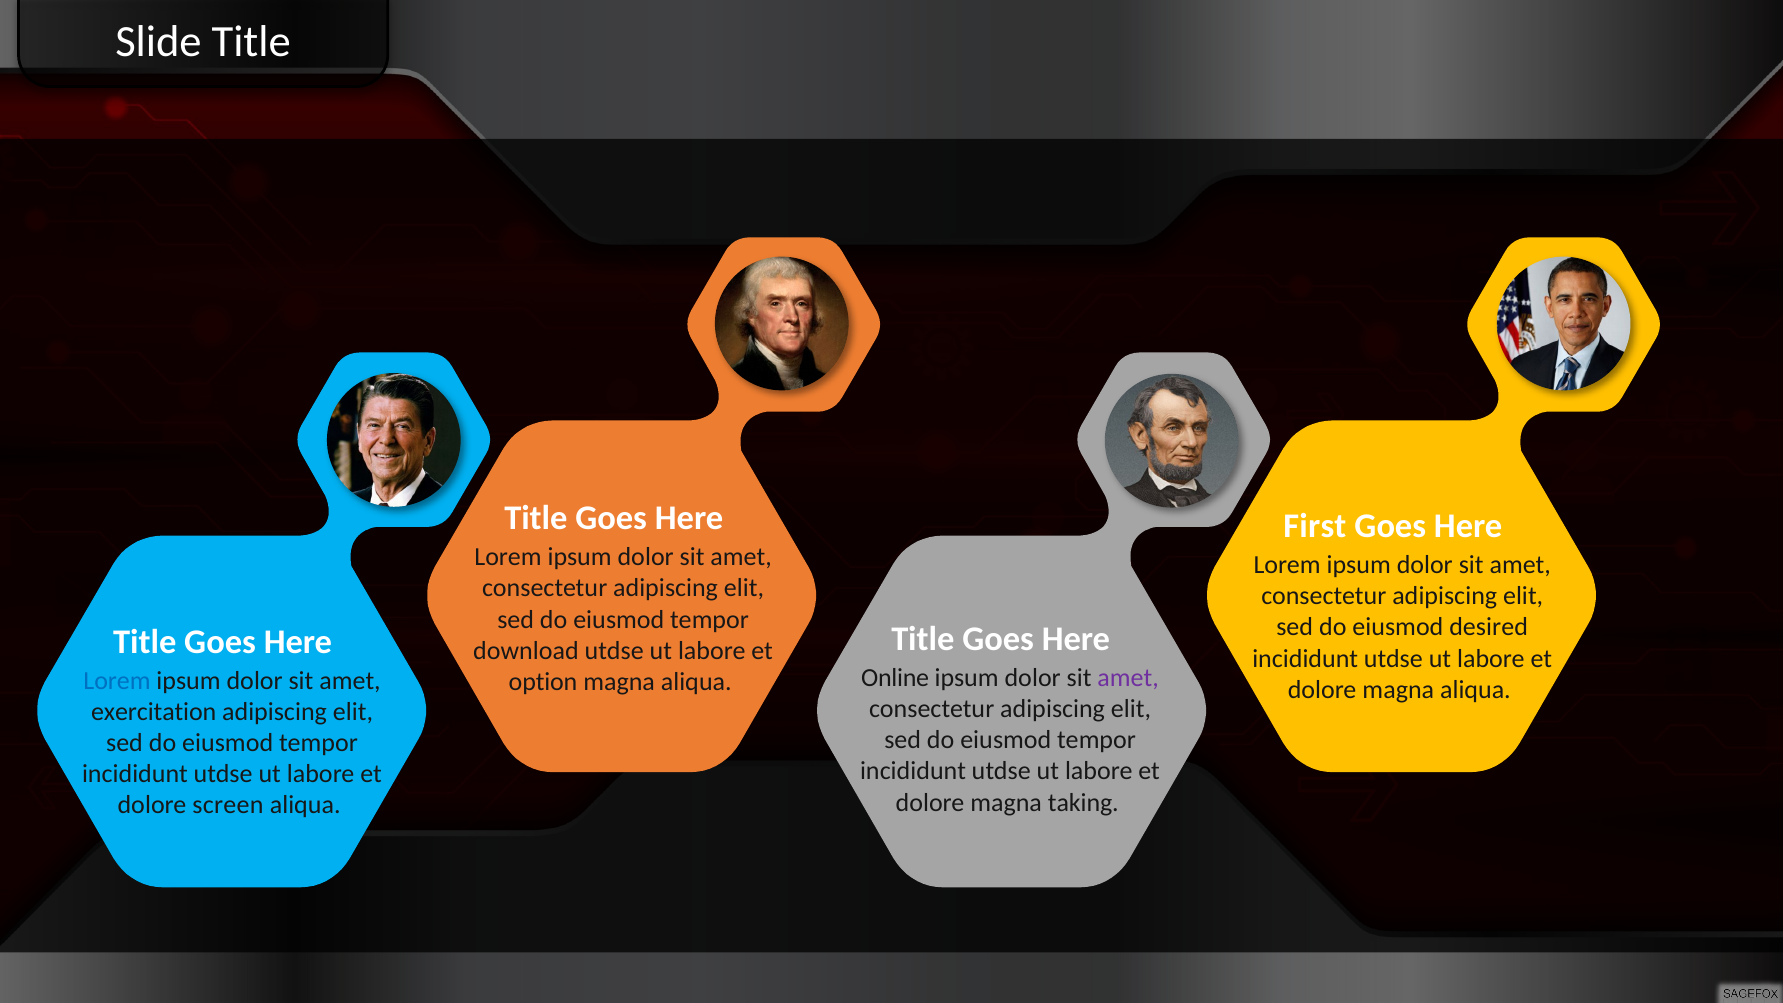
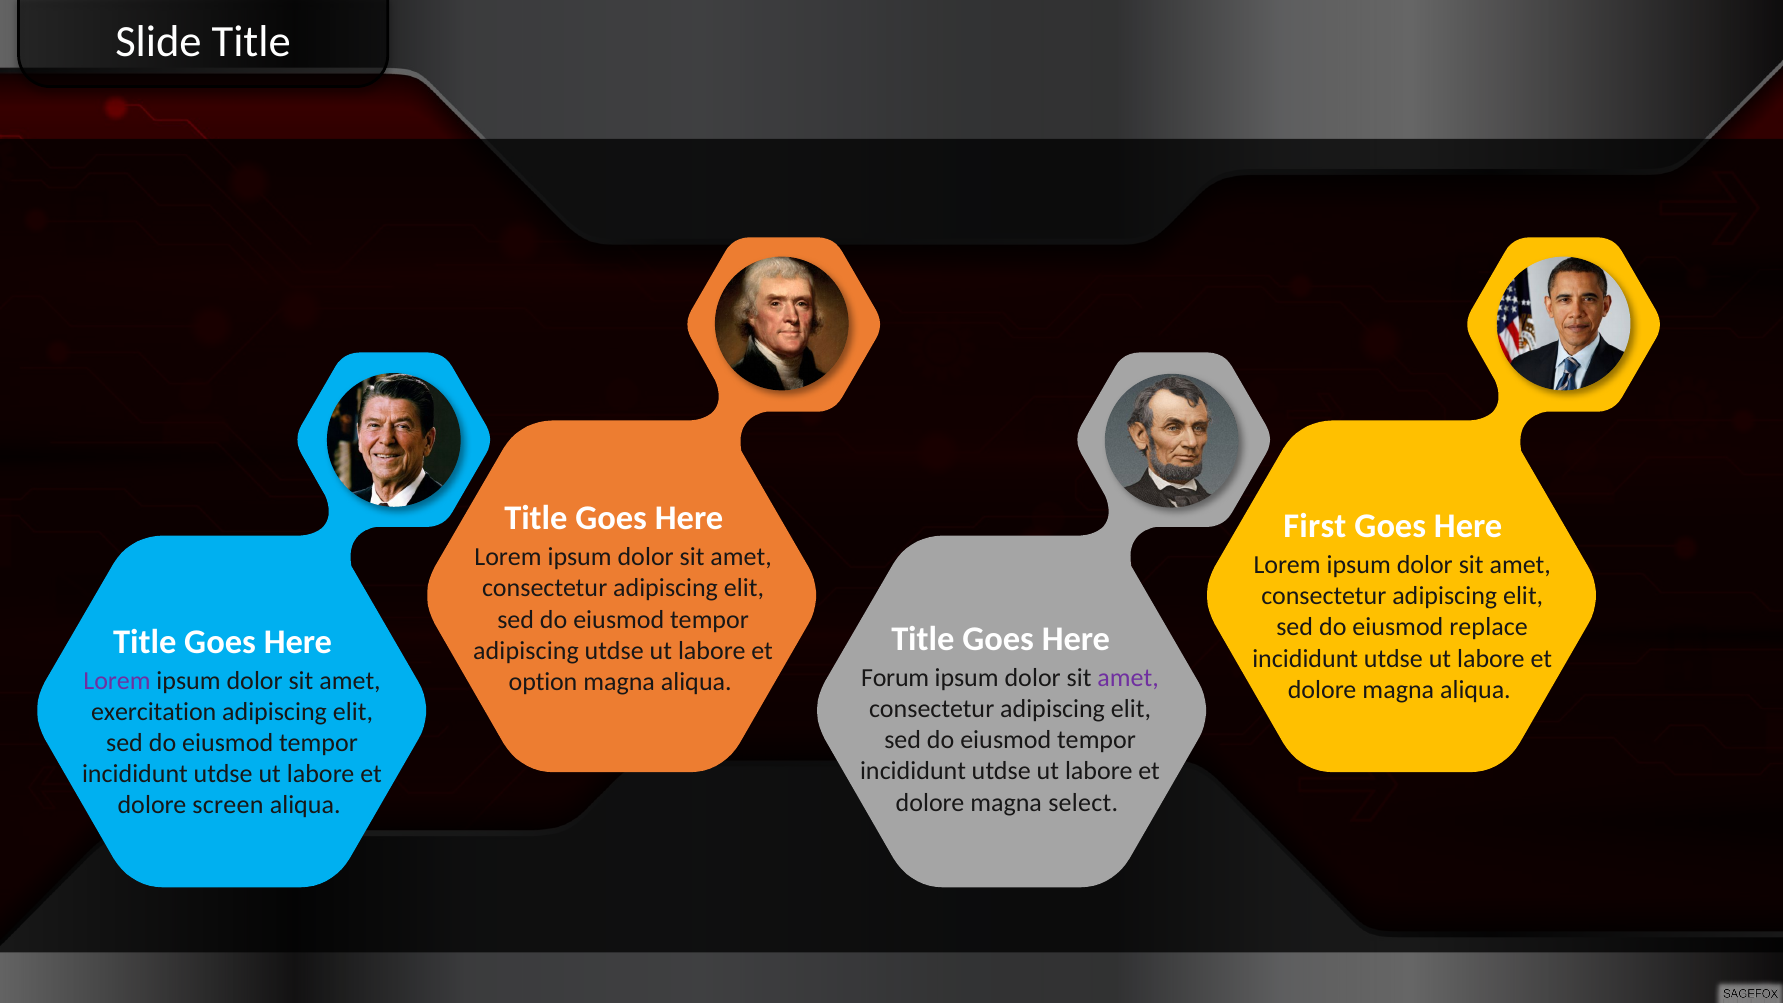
desired: desired -> replace
download at (526, 651): download -> adipiscing
Online: Online -> Forum
Lorem at (117, 680) colour: blue -> purple
taking: taking -> select
